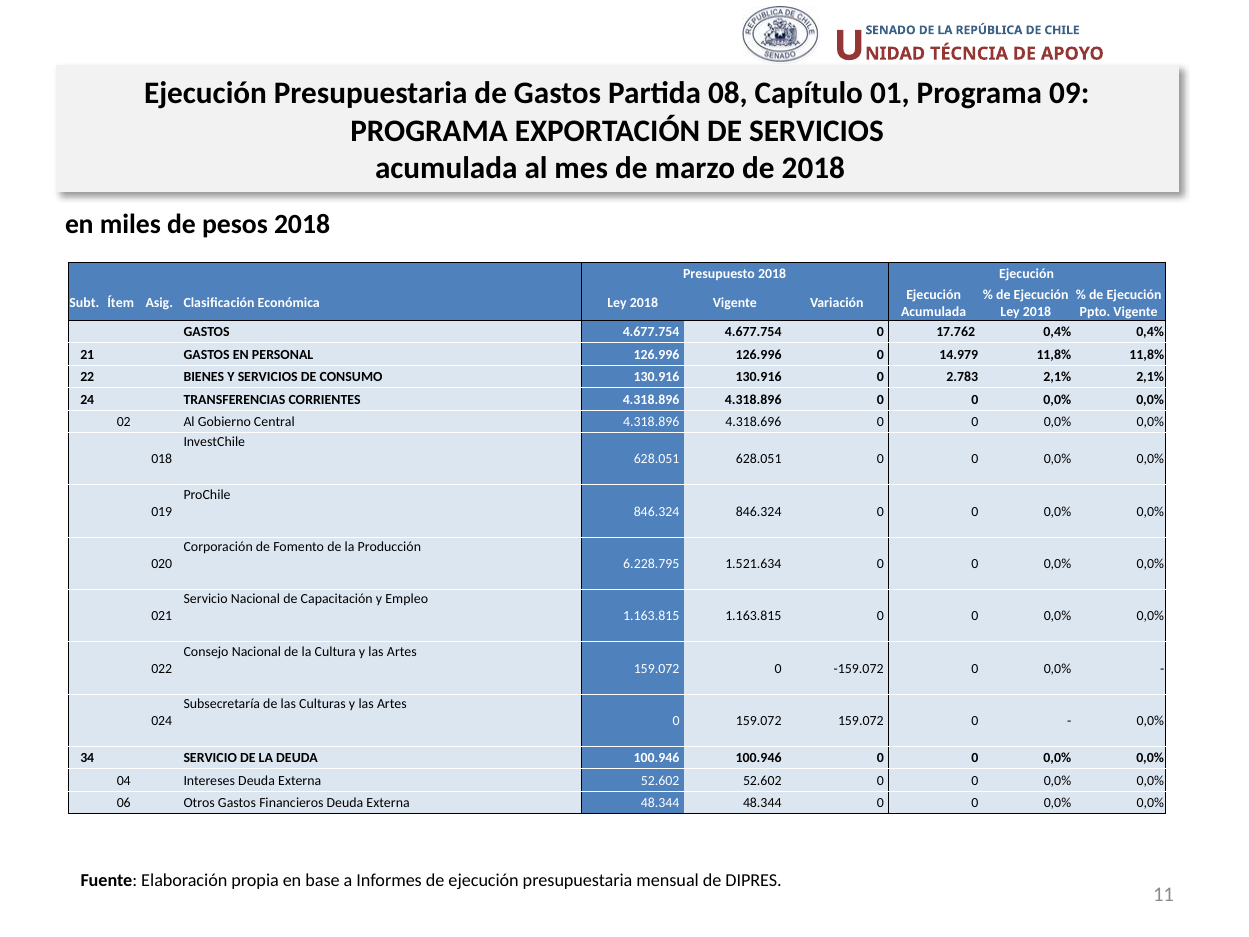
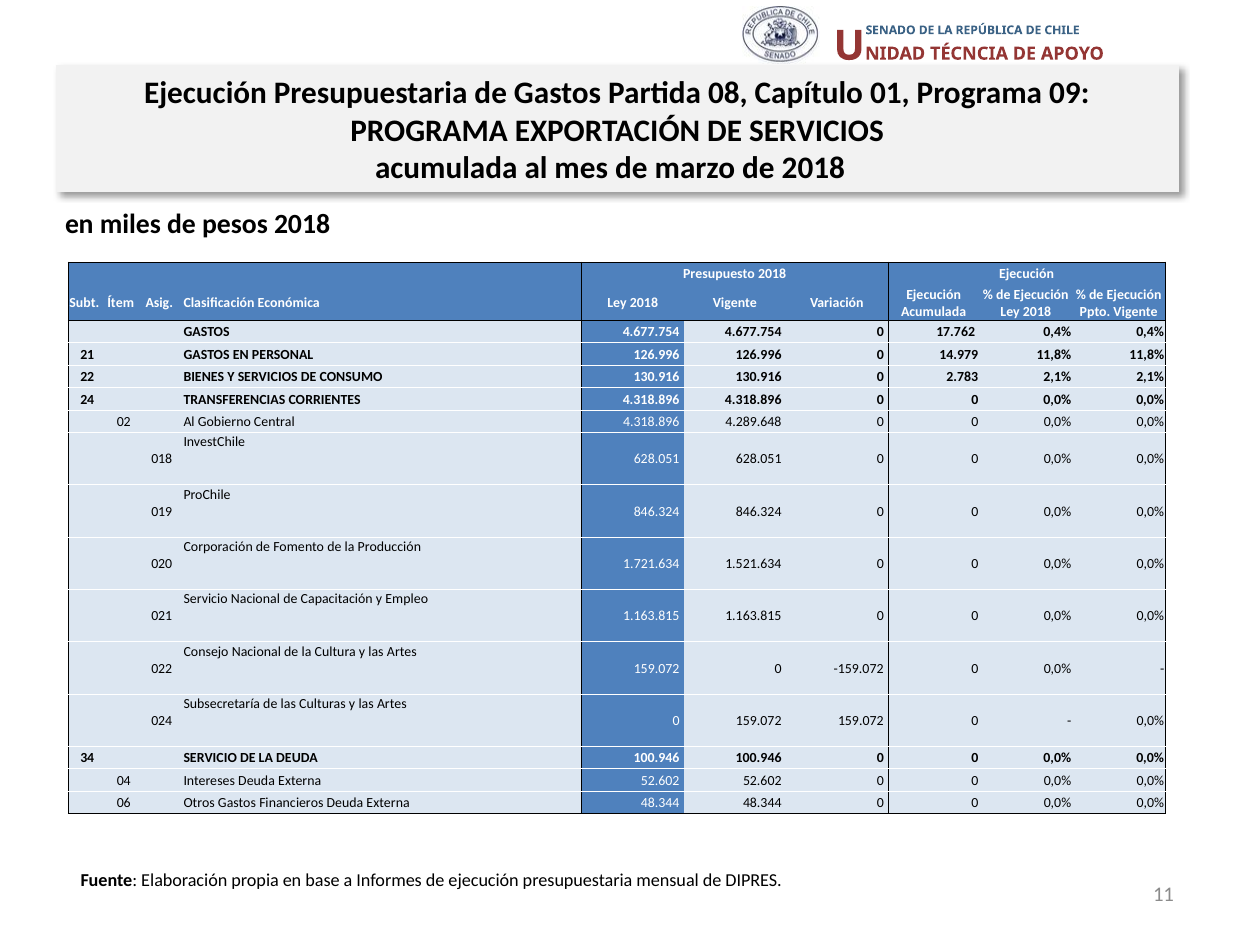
4.318.696: 4.318.696 -> 4.289.648
6.228.795: 6.228.795 -> 1.721.634
